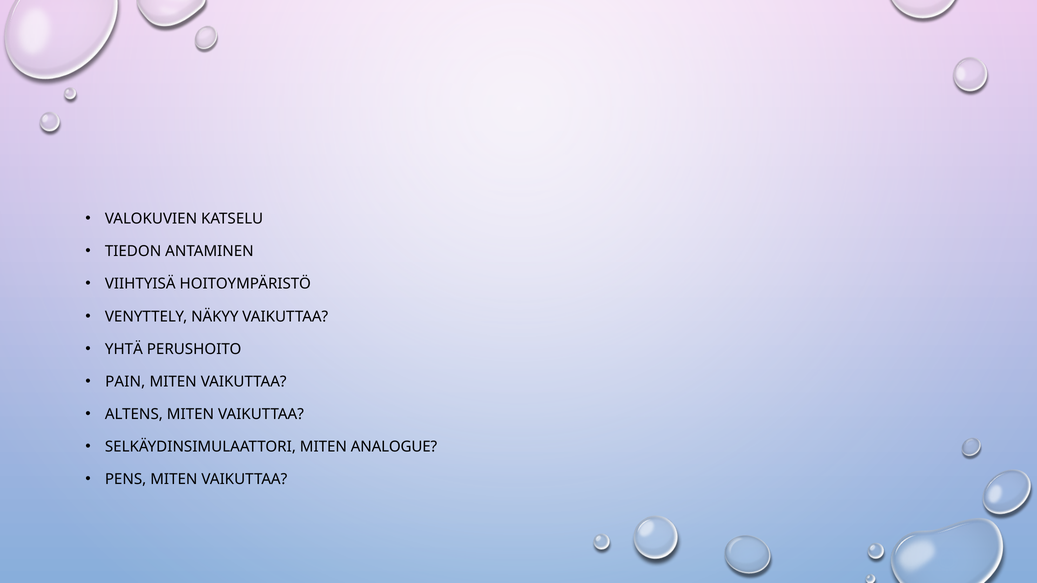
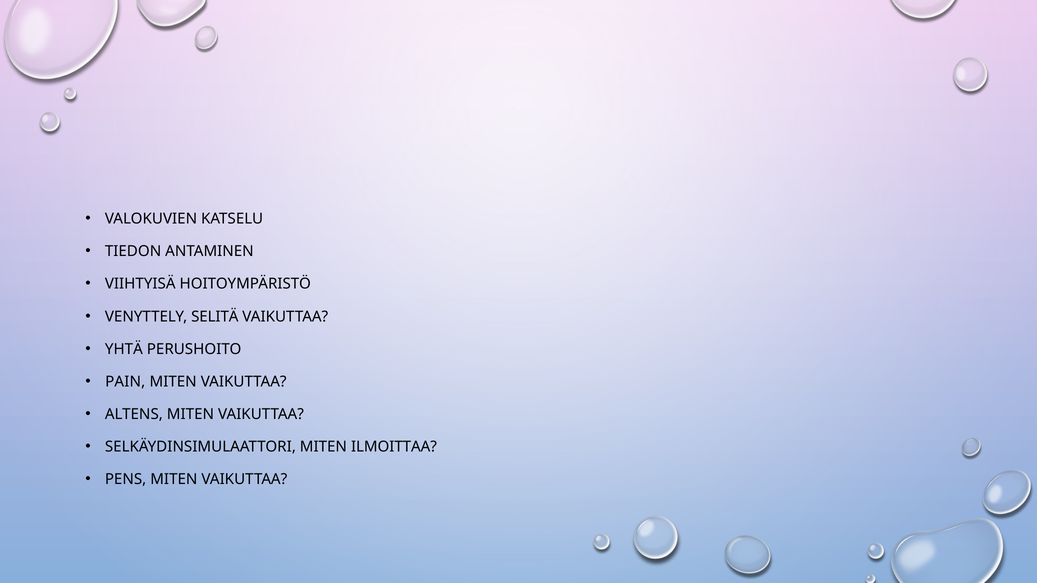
NÄKYY: NÄKYY -> SELITÄ
ANALOGUE: ANALOGUE -> ILMOITTAA
